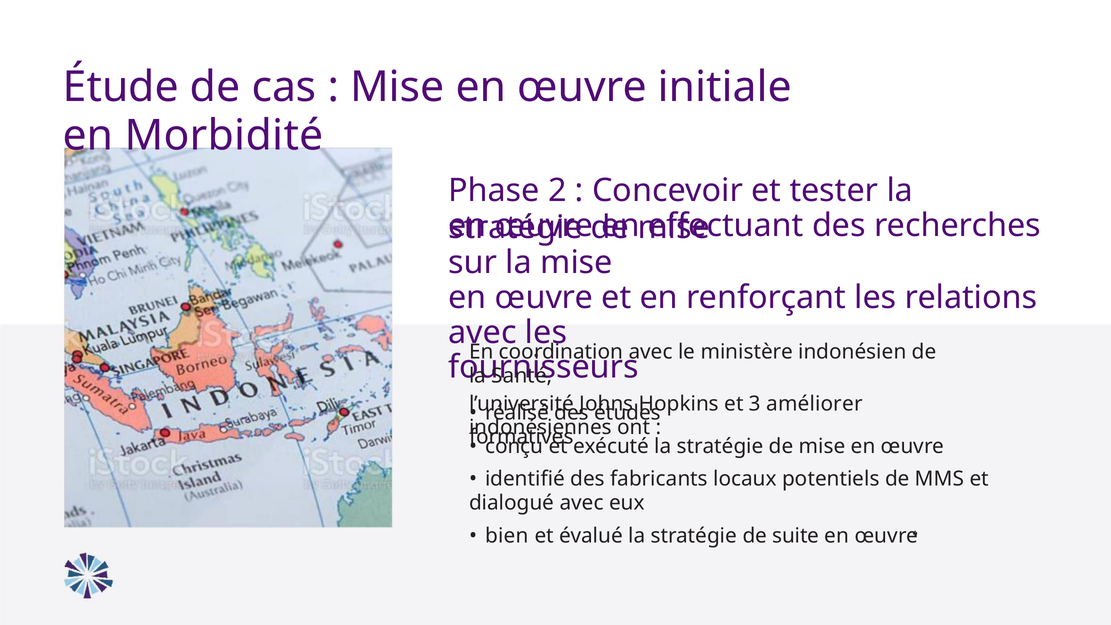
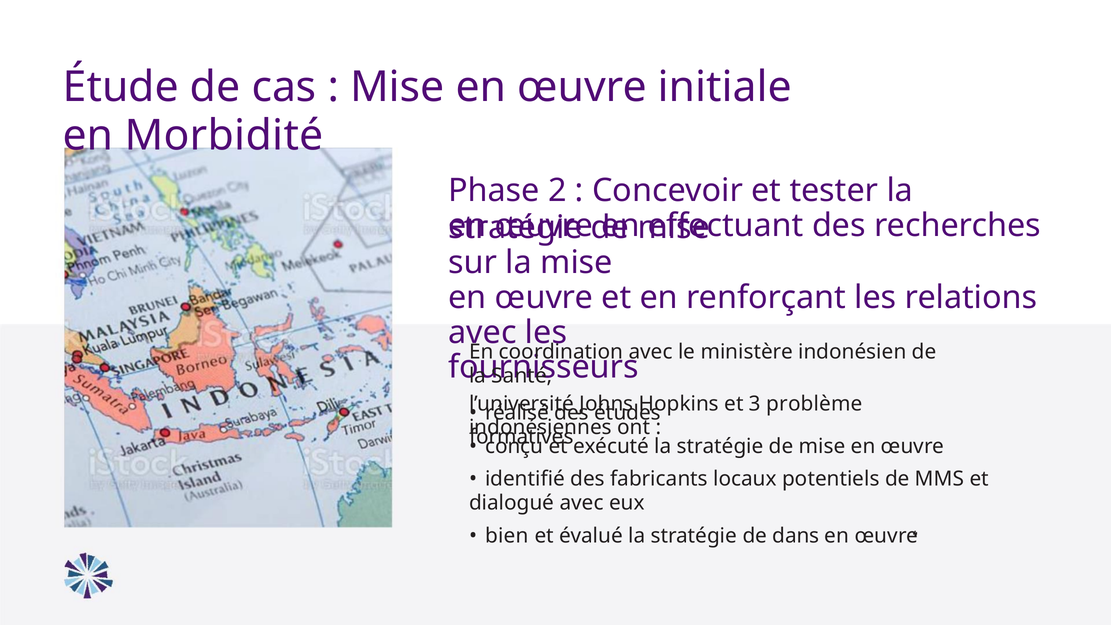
améliorer: améliorer -> problème
suite: suite -> dans
